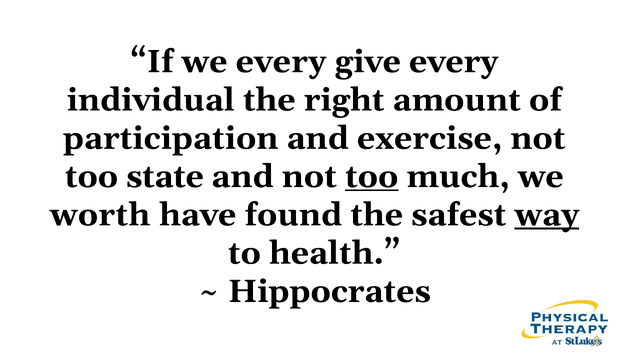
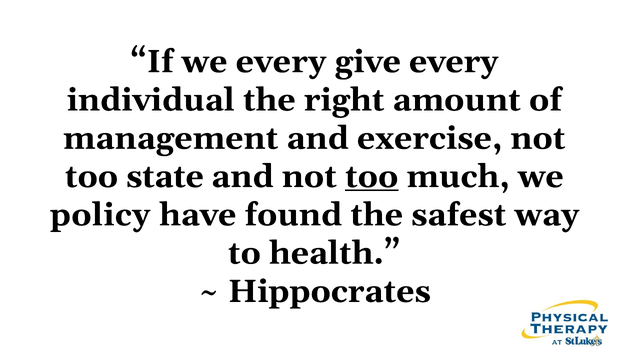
participation: participation -> management
worth: worth -> policy
way underline: present -> none
